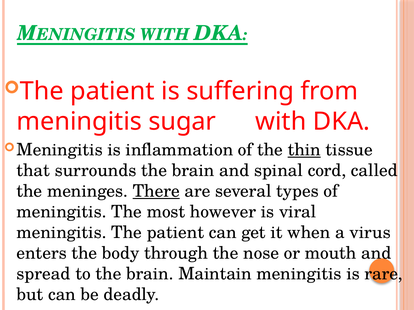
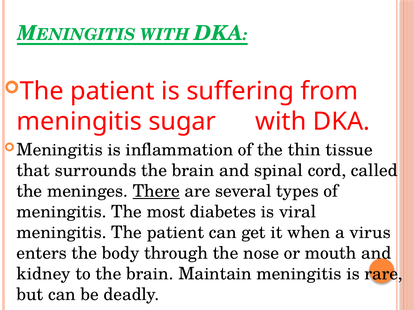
thin underline: present -> none
however: however -> diabetes
spread: spread -> kidney
